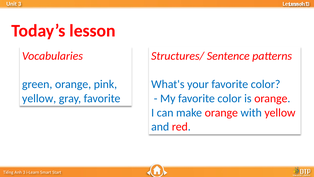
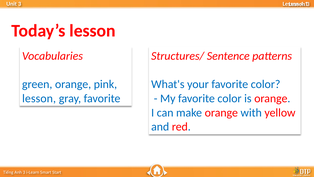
yellow at (39, 98): yellow -> lesson
